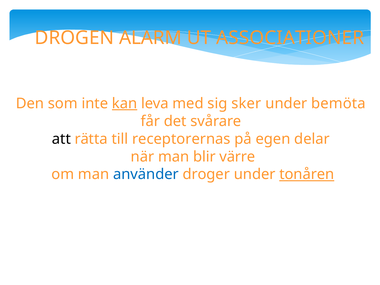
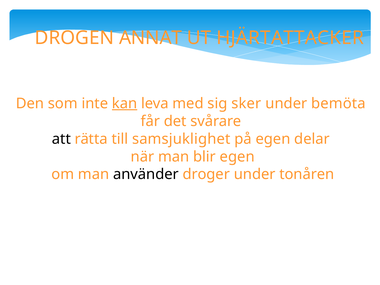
ALARM: ALARM -> ANNAT
ASSOCIATIONER: ASSOCIATIONER -> HJÄRTATTACKER
receptorernas: receptorernas -> samsjuklighet
blir värre: värre -> egen
använder colour: blue -> black
tonåren underline: present -> none
